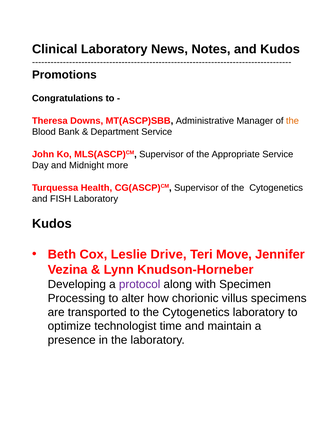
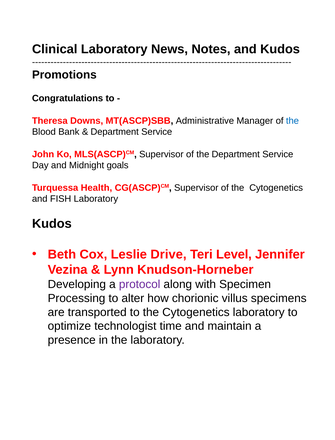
the at (292, 121) colour: orange -> blue
the Appropriate: Appropriate -> Department
more: more -> goals
Move: Move -> Level
